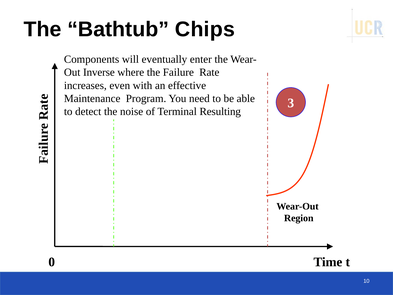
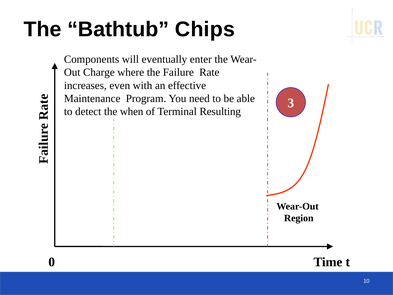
Inverse: Inverse -> Charge
noise: noise -> when
